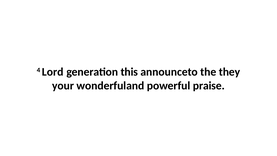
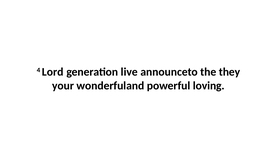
this: this -> live
praise: praise -> loving
